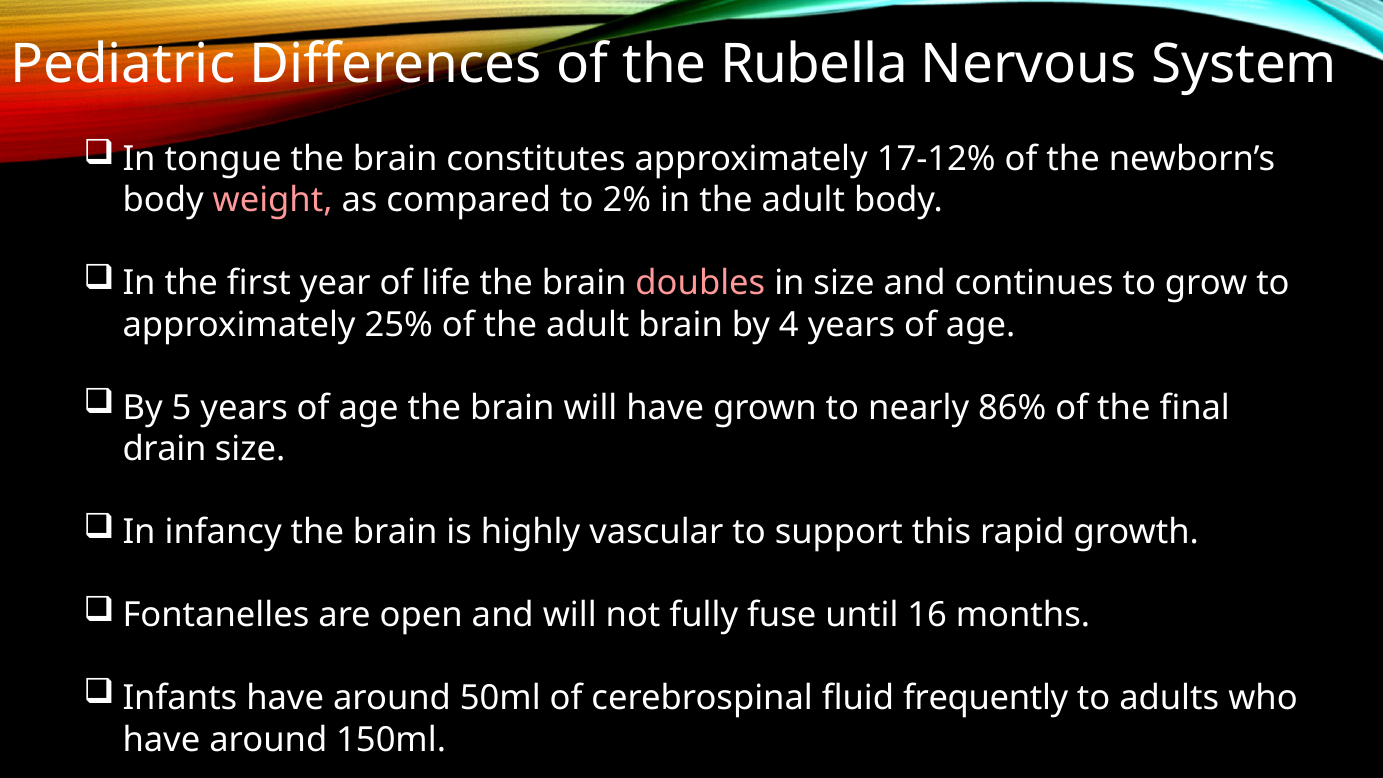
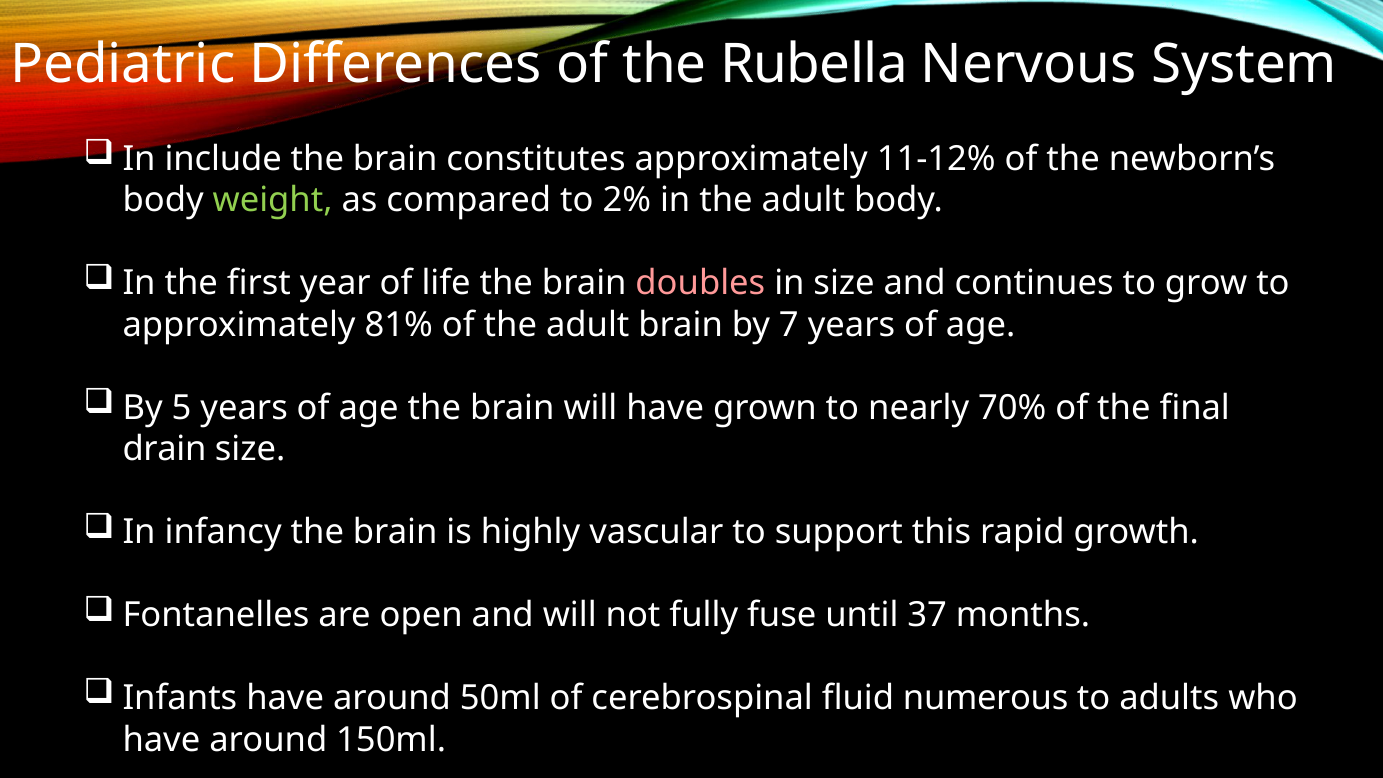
tongue: tongue -> include
17-12%: 17-12% -> 11-12%
weight colour: pink -> light green
25%: 25% -> 81%
4: 4 -> 7
86%: 86% -> 70%
16: 16 -> 37
frequently: frequently -> numerous
